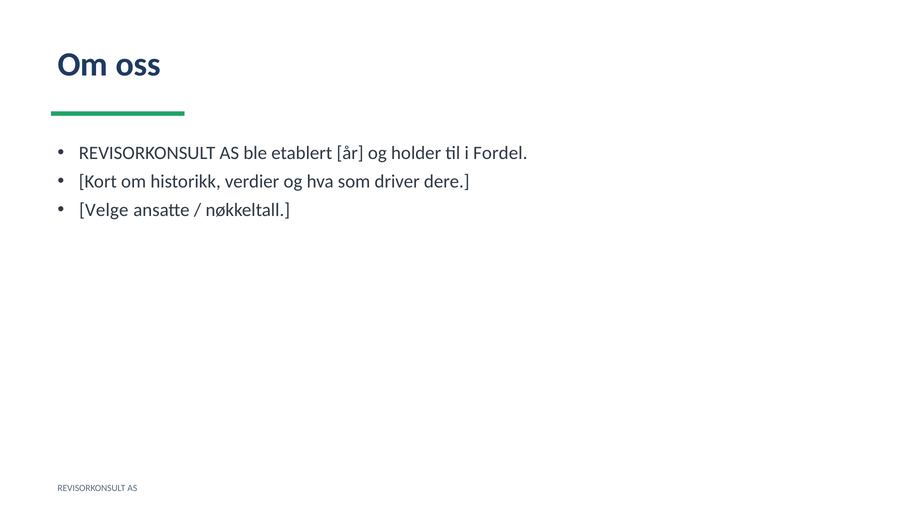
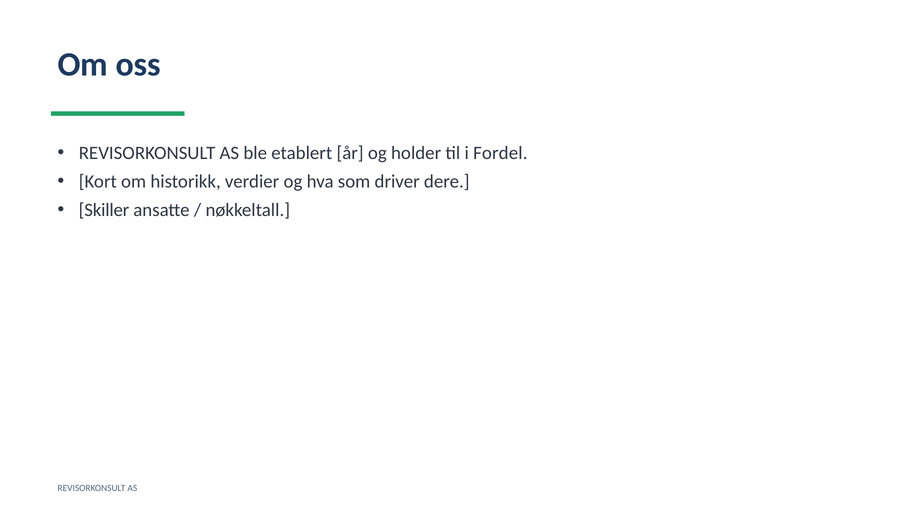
Velge: Velge -> Skiller
